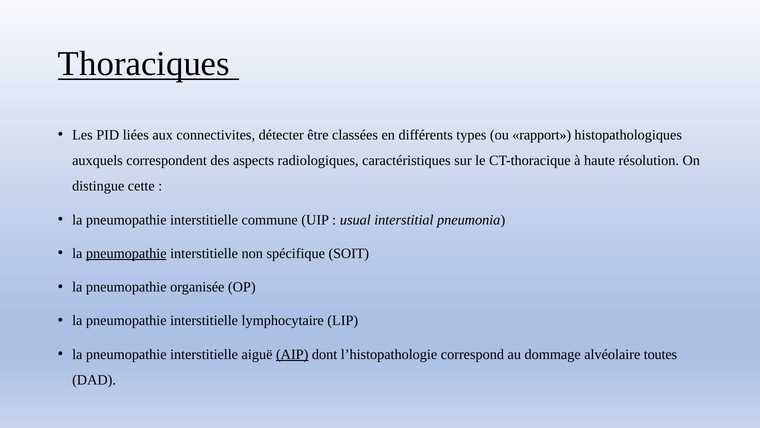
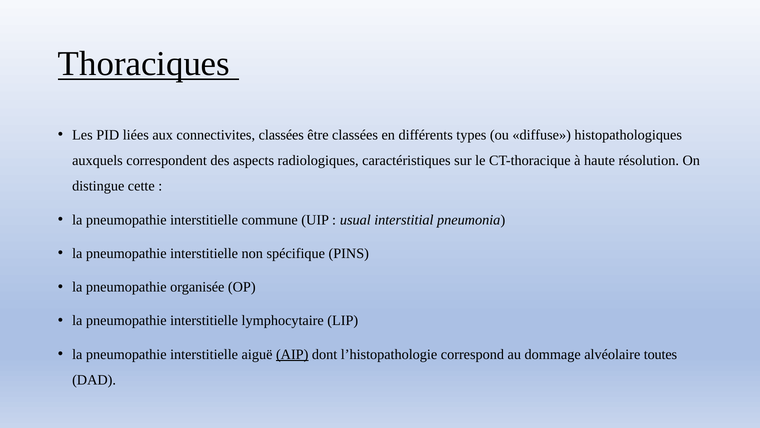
connectivites détecter: détecter -> classées
rapport: rapport -> diffuse
pneumopathie at (126, 253) underline: present -> none
SOIT: SOIT -> PINS
